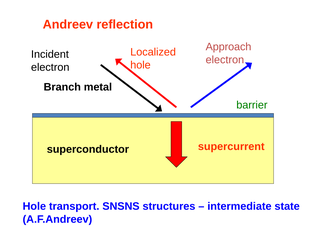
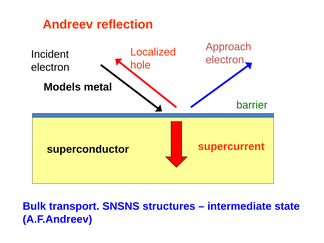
Branch: Branch -> Models
Hole at (34, 206): Hole -> Bulk
